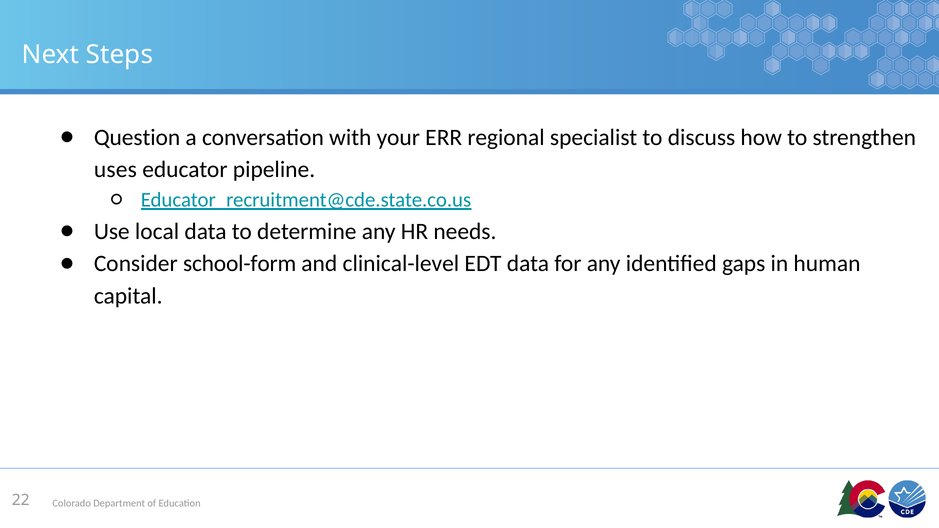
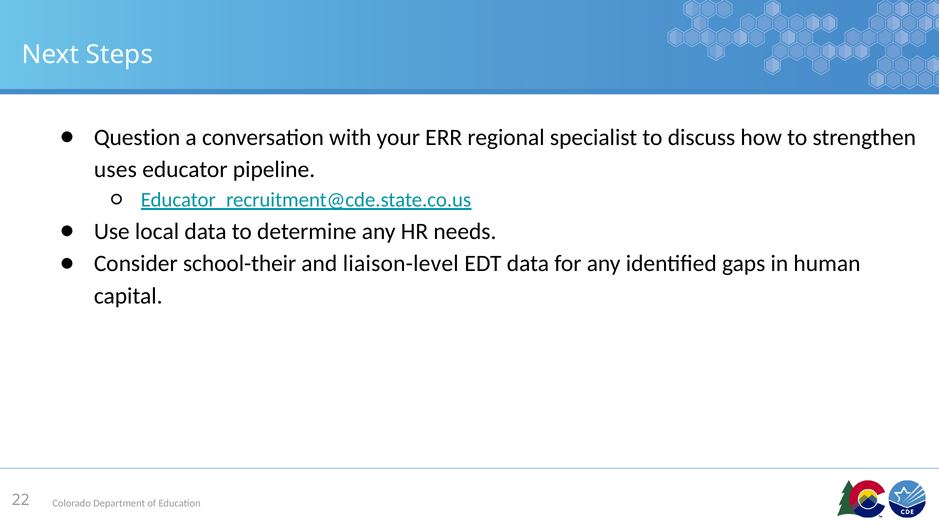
school-form: school-form -> school-their
clinical-level: clinical-level -> liaison-level
